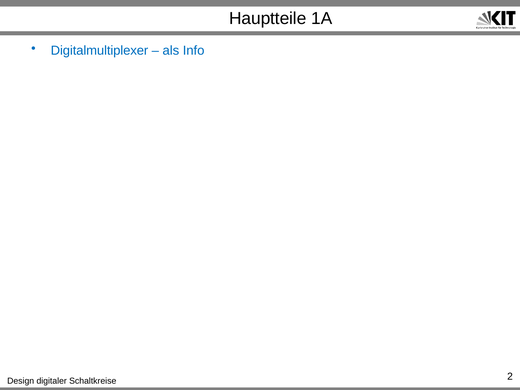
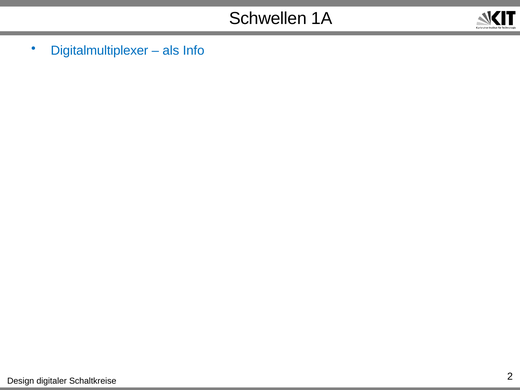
Hauptteile: Hauptteile -> Schwellen
